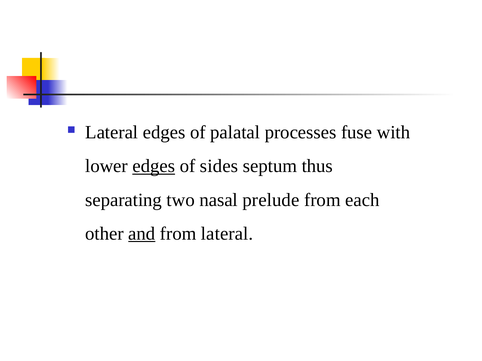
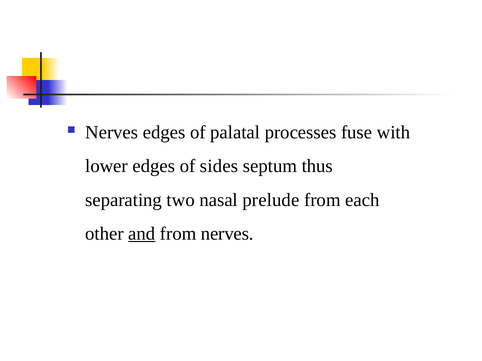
Lateral at (112, 133): Lateral -> Nerves
edges at (154, 166) underline: present -> none
from lateral: lateral -> nerves
